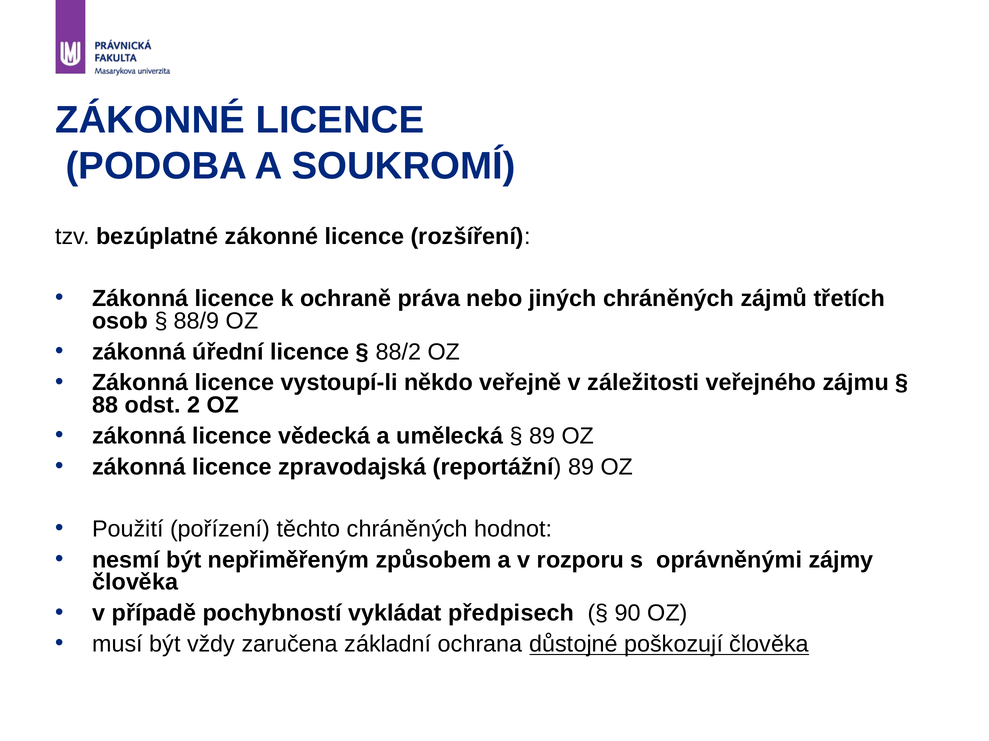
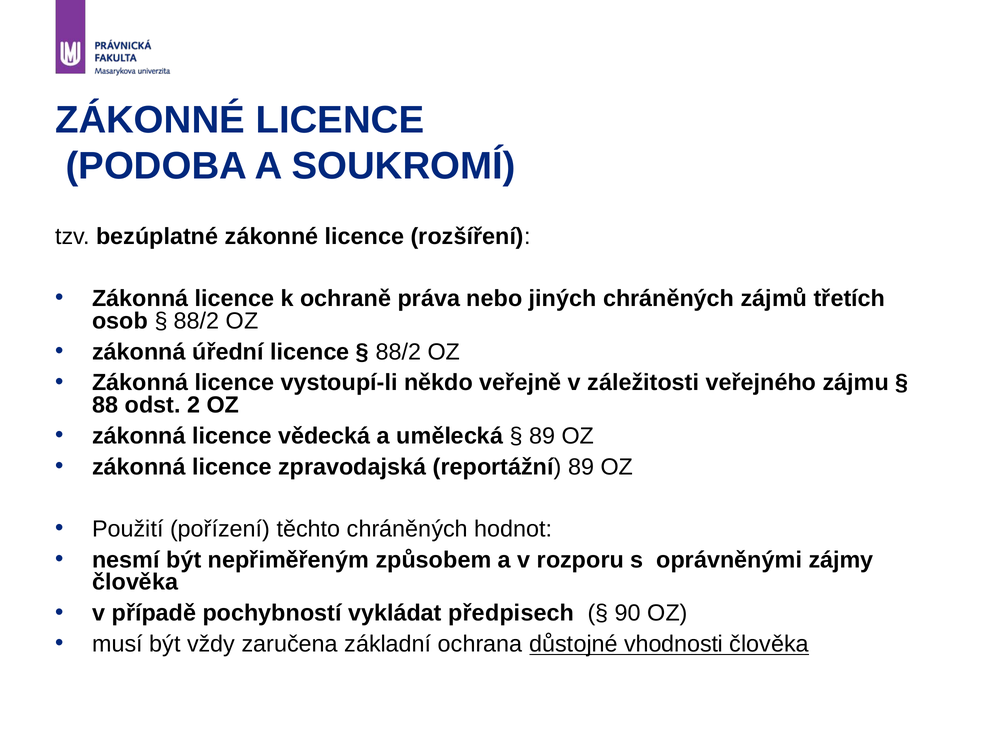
88/9 at (197, 321): 88/9 -> 88/2
poškozují: poškozují -> vhodnosti
